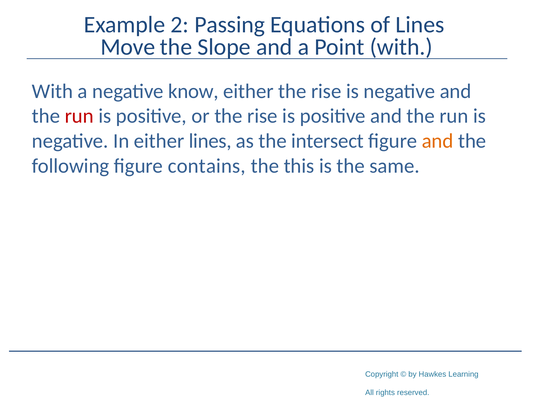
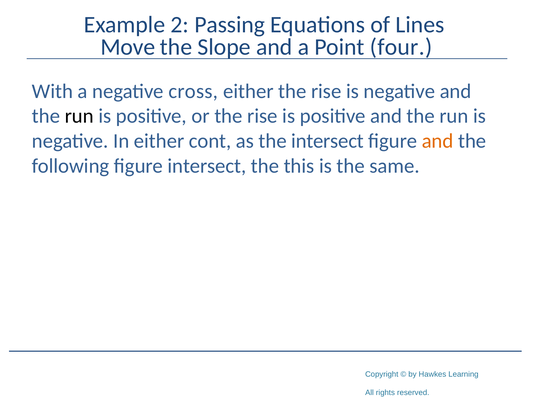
Point with: with -> four
know: know -> cross
run at (79, 116) colour: red -> black
either lines: lines -> cont
figure contains: contains -> intersect
